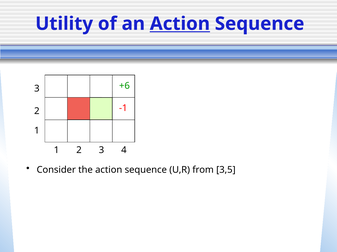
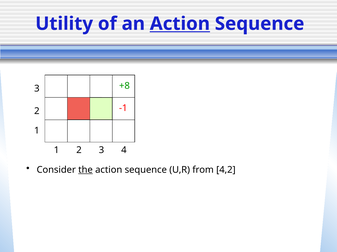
+6: +6 -> +8
the underline: none -> present
3,5: 3,5 -> 4,2
